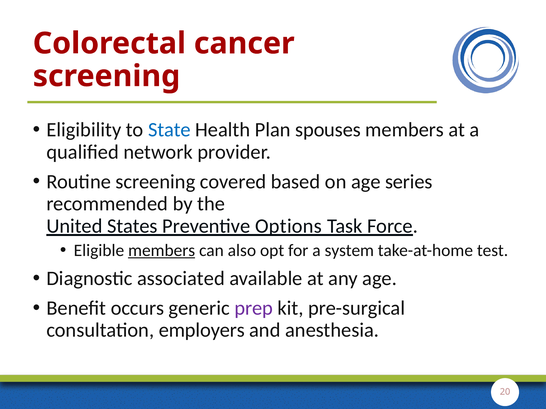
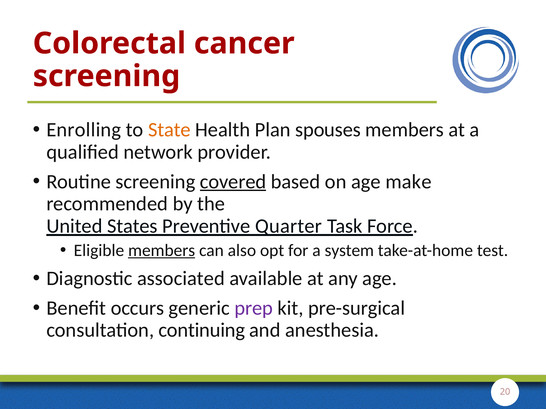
Eligibility: Eligibility -> Enrolling
State colour: blue -> orange
covered underline: none -> present
series: series -> make
Options: Options -> Quarter
employers: employers -> continuing
